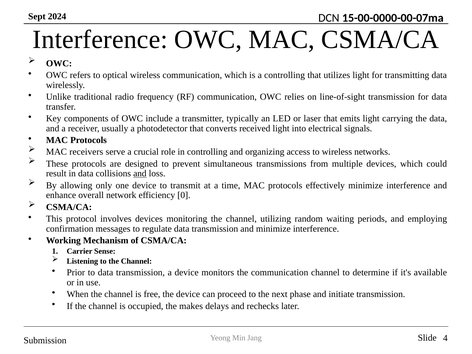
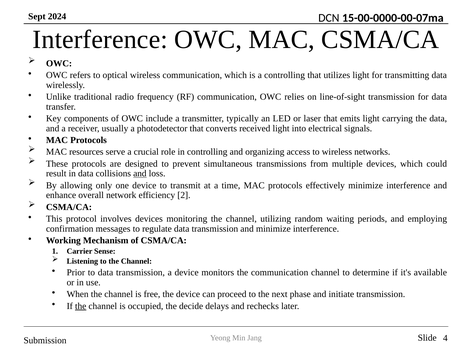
receivers: receivers -> resources
0: 0 -> 2
the at (81, 306) underline: none -> present
makes: makes -> decide
